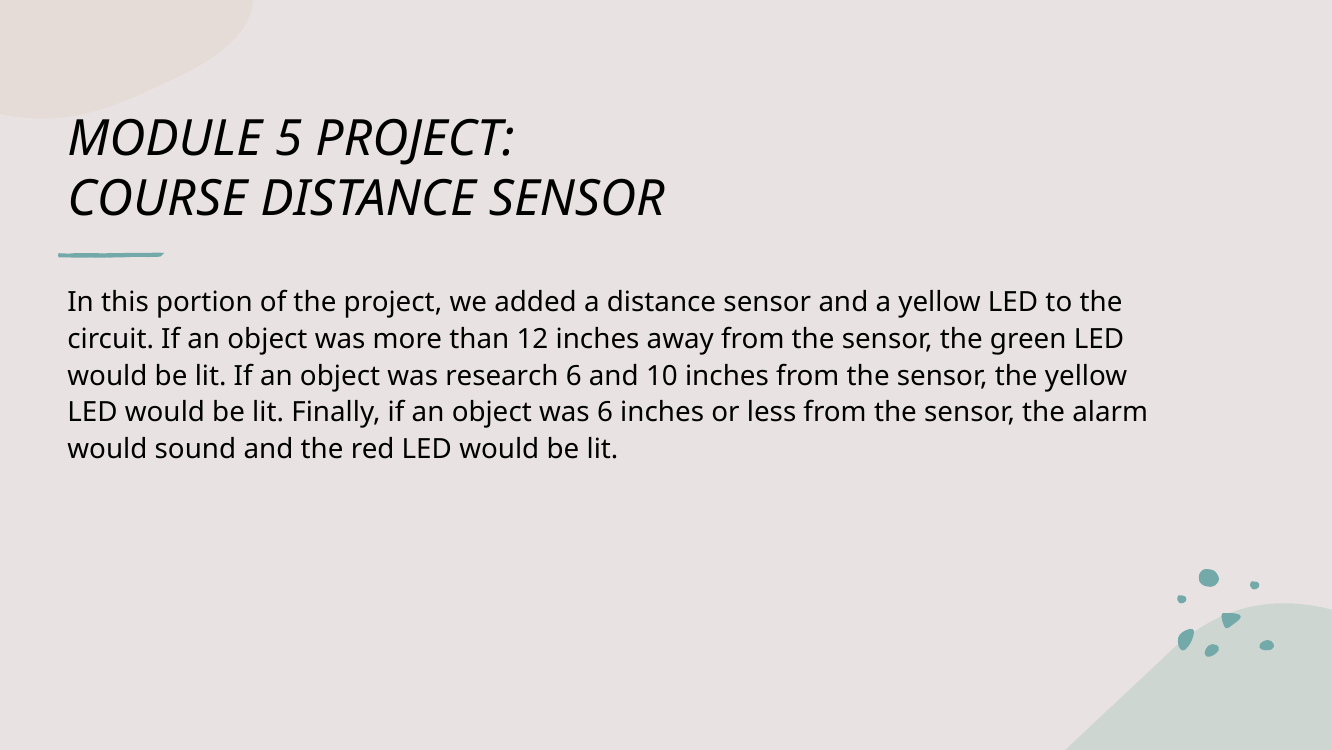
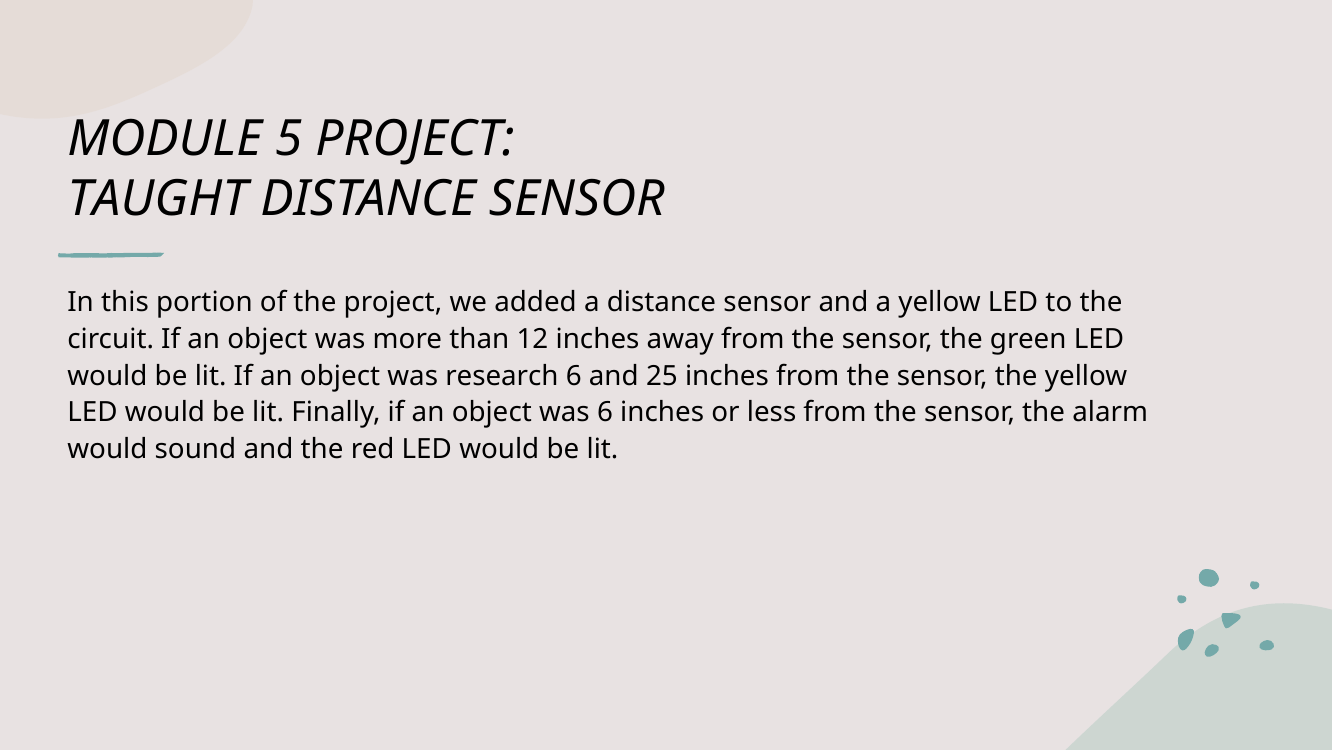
COURSE: COURSE -> TAUGHT
10: 10 -> 25
